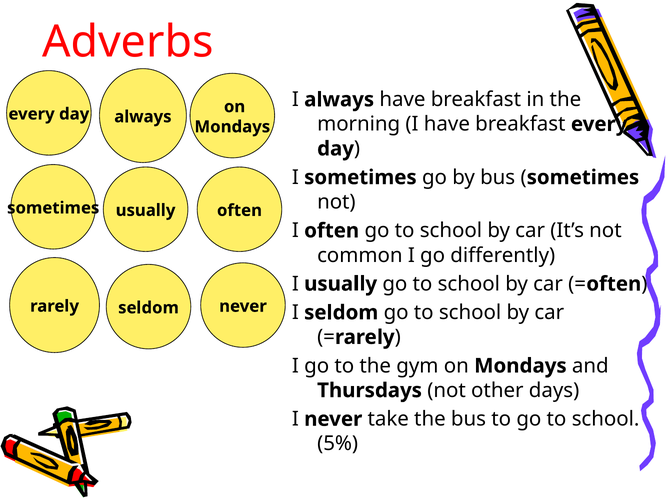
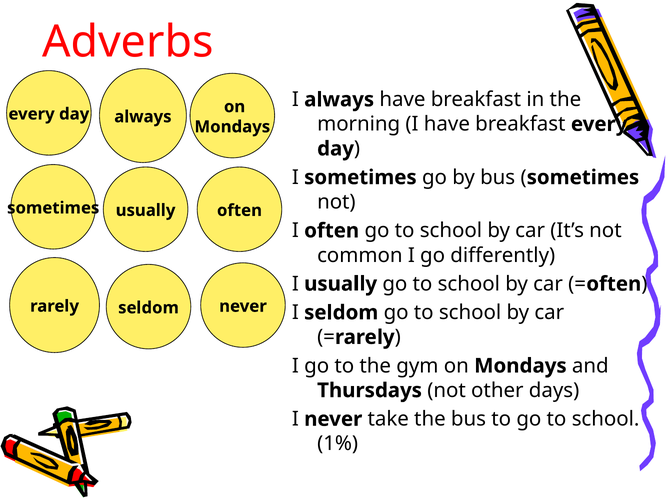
5%: 5% -> 1%
